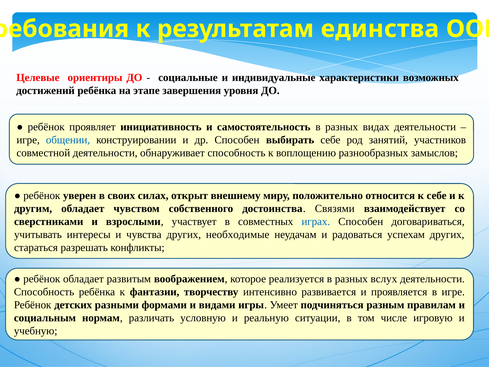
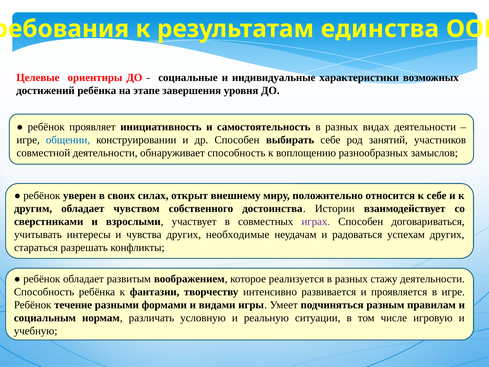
Связями: Связями -> Истории
играх colour: blue -> purple
вслух: вслух -> стажу
детских: детских -> течение
